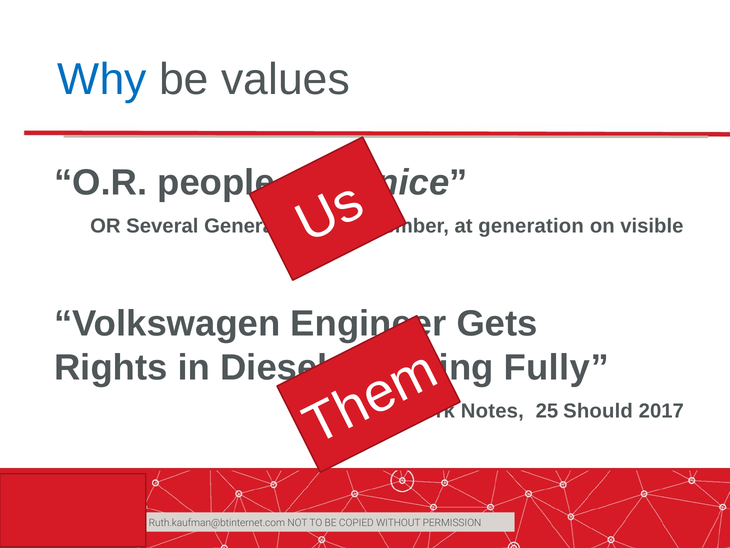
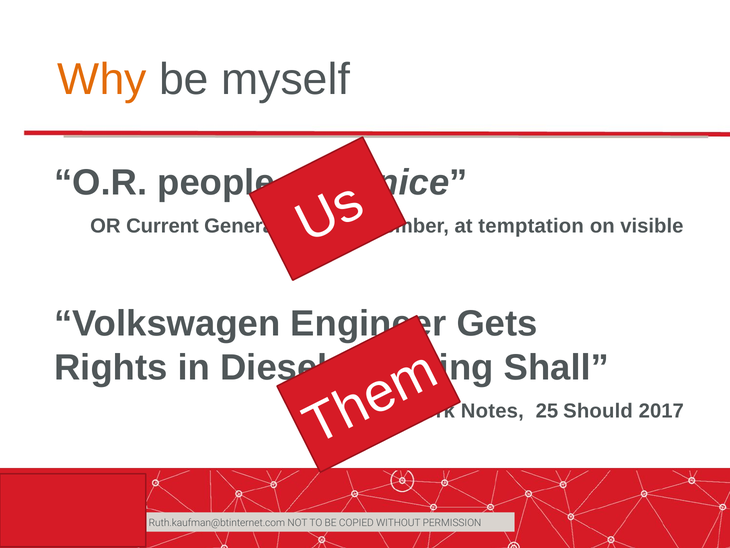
Why colour: blue -> orange
values: values -> myself
Several: Several -> Current
generation: generation -> temptation
Fully: Fully -> Shall
